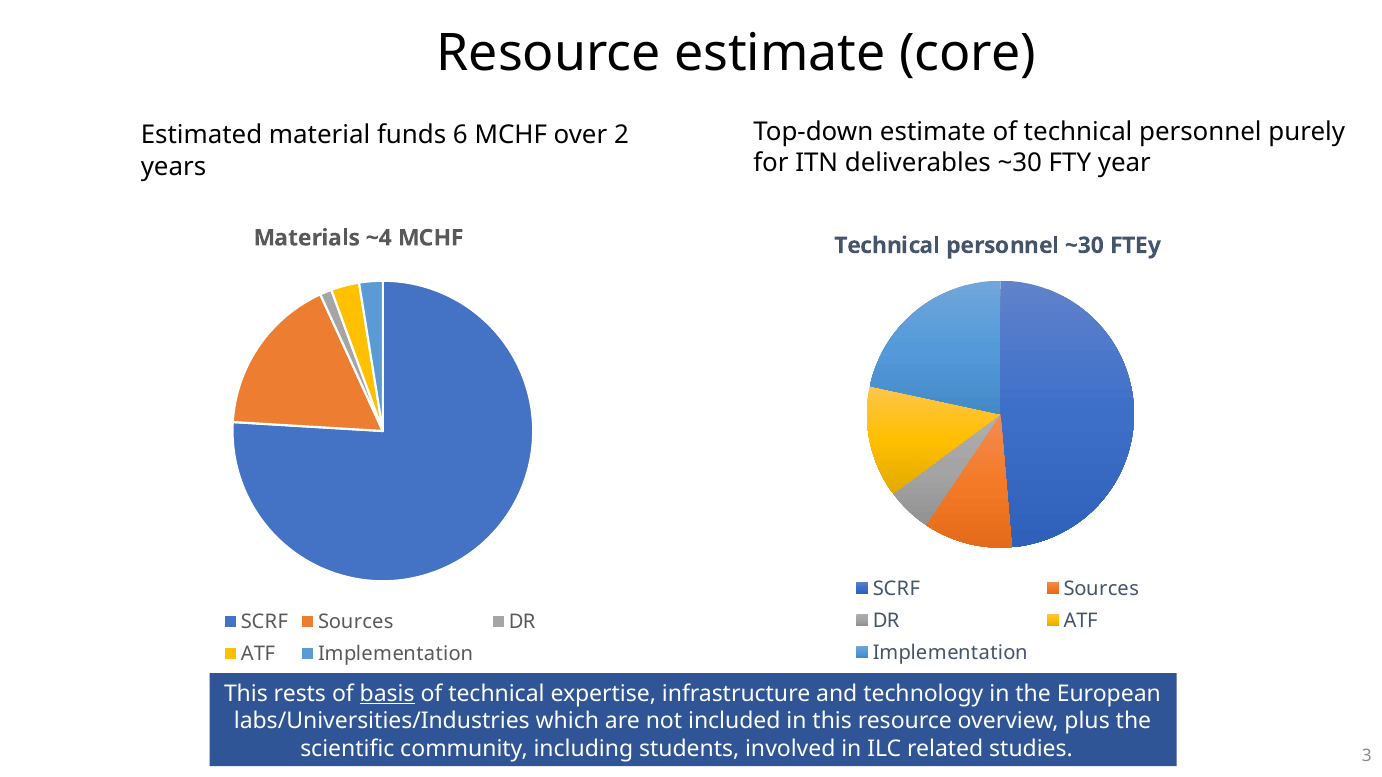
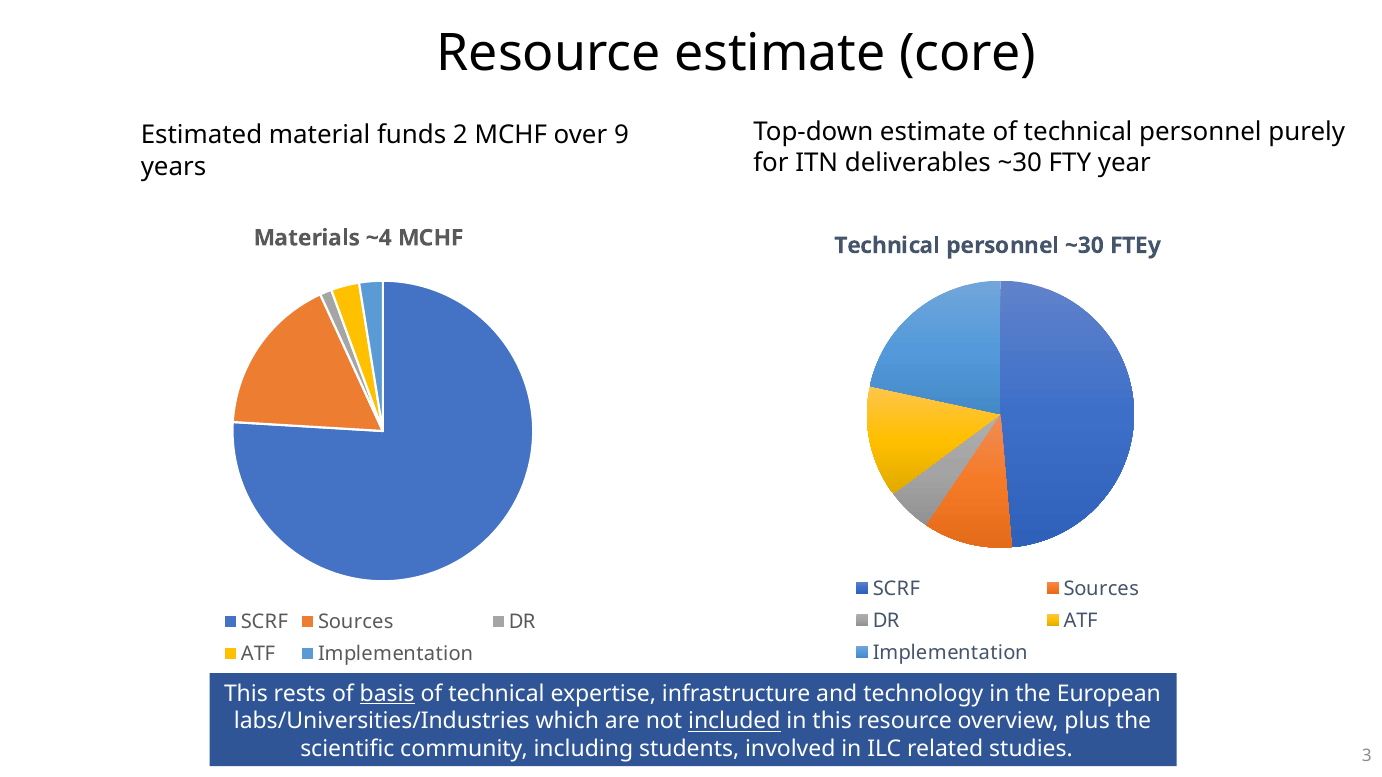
6: 6 -> 2
2: 2 -> 9
included underline: none -> present
